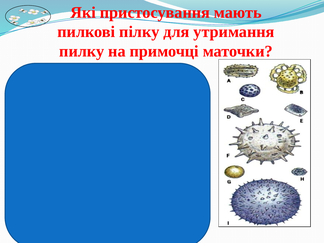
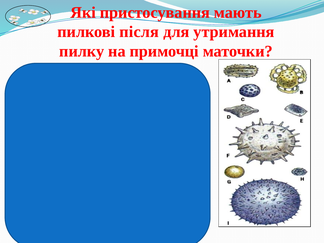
пілку: пілку -> після
